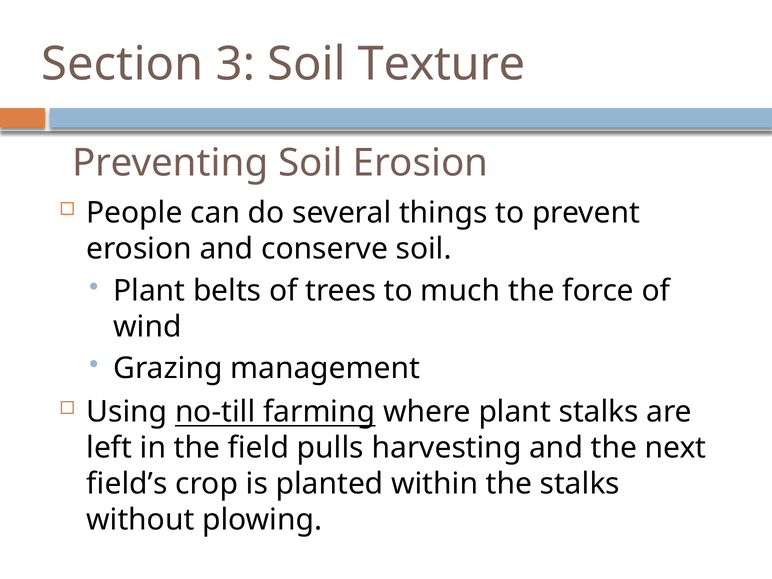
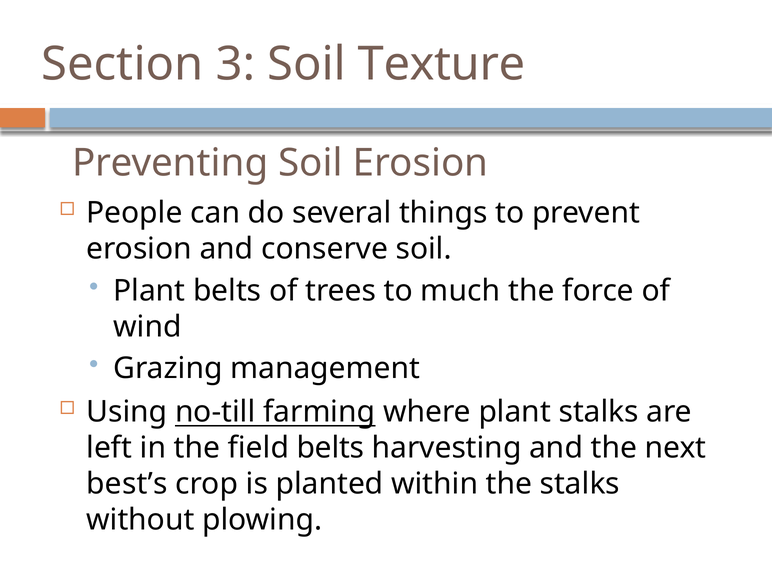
field pulls: pulls -> belts
field’s: field’s -> best’s
